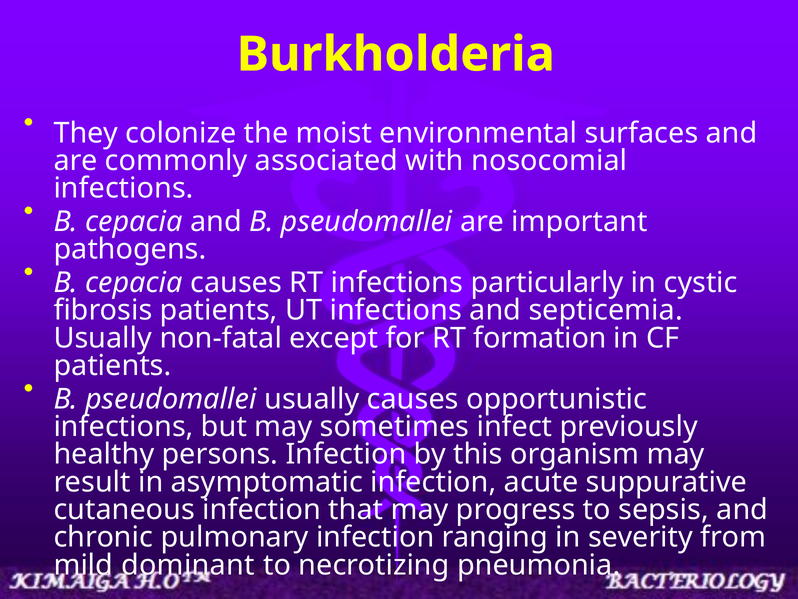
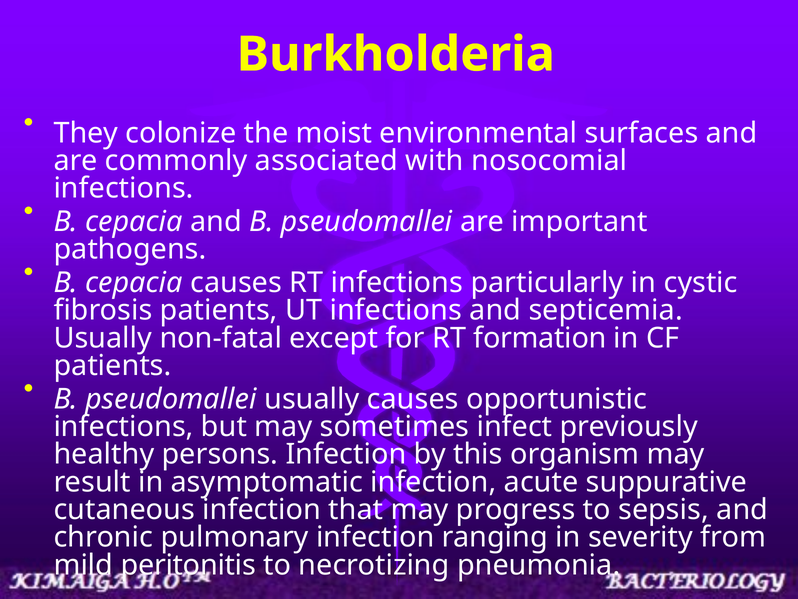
dominant: dominant -> peritonitis
